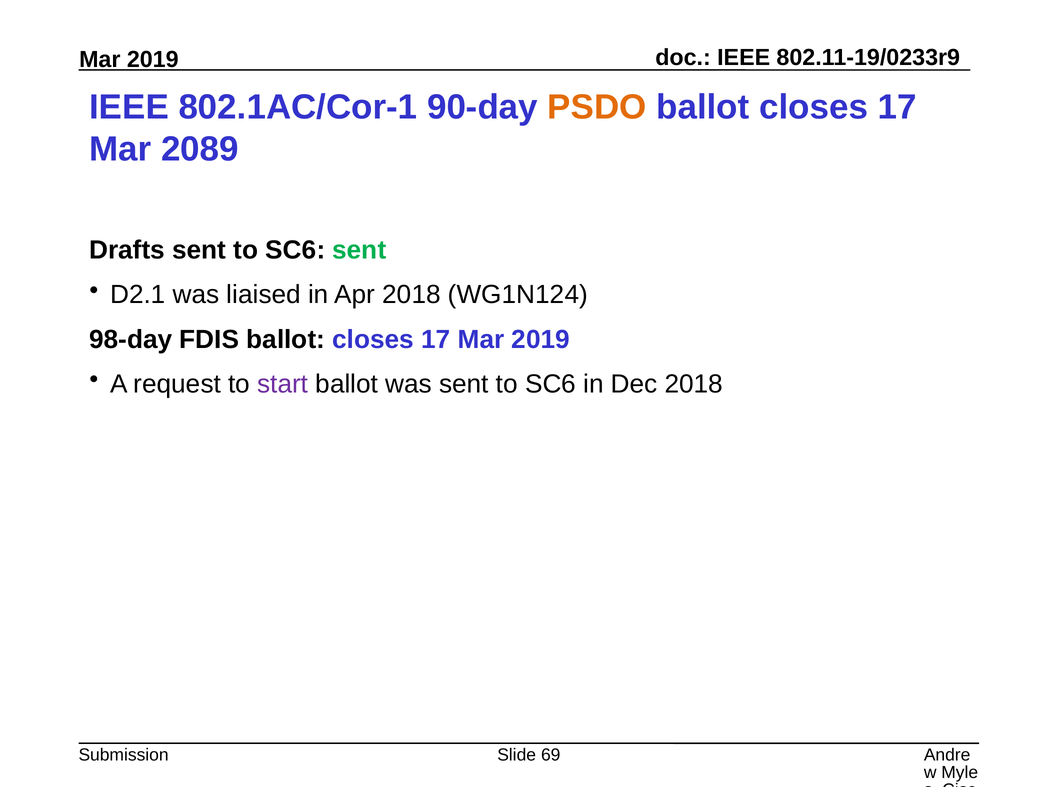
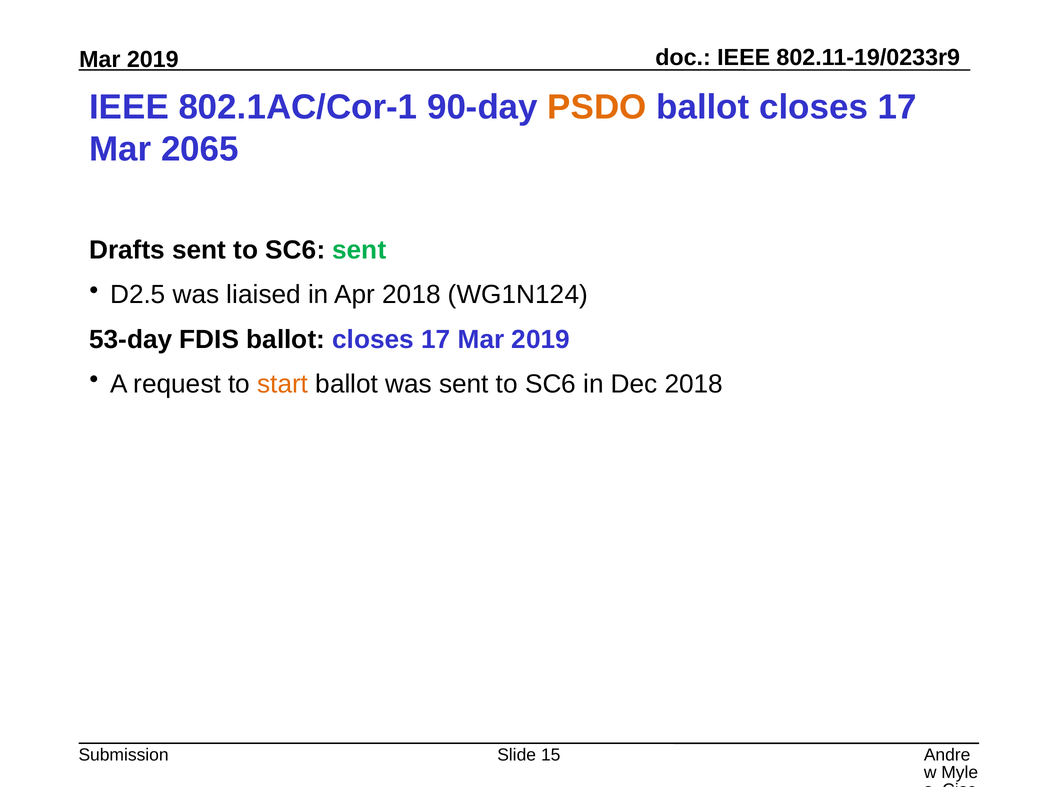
2089: 2089 -> 2065
D2.1: D2.1 -> D2.5
98-day: 98-day -> 53-day
start colour: purple -> orange
69: 69 -> 15
